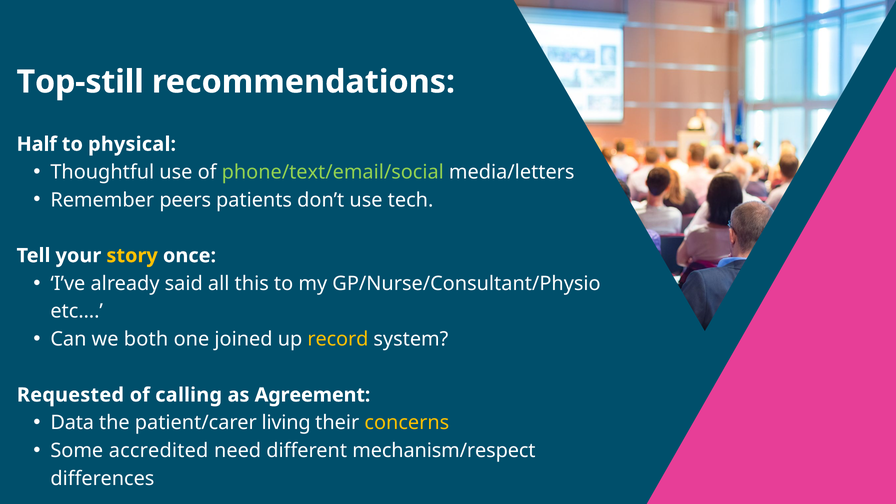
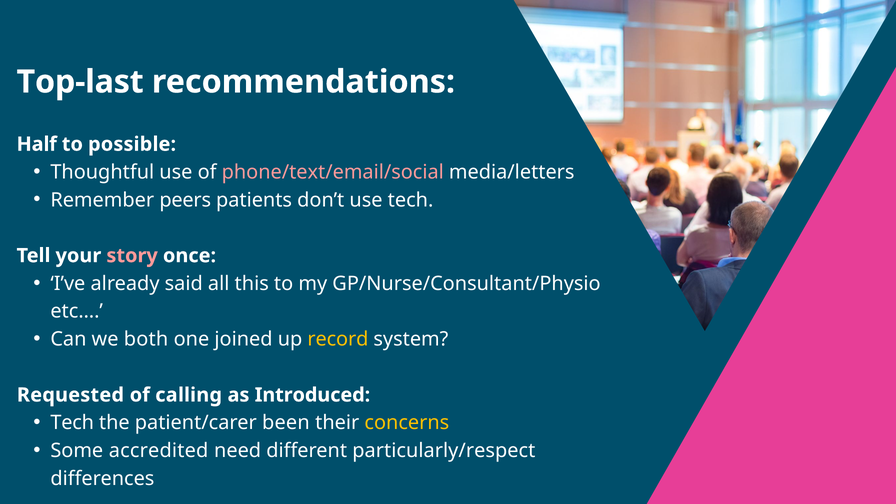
Top-still: Top-still -> Top-last
physical: physical -> possible
phone/text/email/social colour: light green -> pink
story colour: yellow -> pink
Agreement: Agreement -> Introduced
Data at (72, 423): Data -> Tech
living: living -> been
mechanism/respect: mechanism/respect -> particularly/respect
